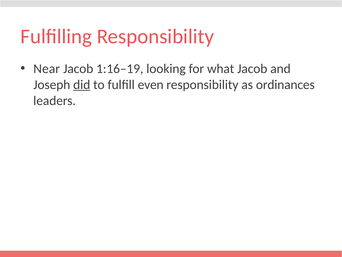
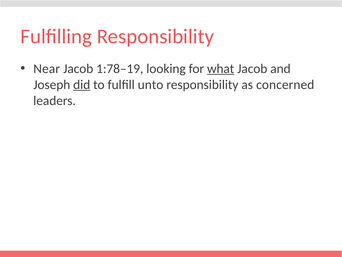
1:16–19: 1:16–19 -> 1:78–19
what underline: none -> present
even: even -> unto
ordinances: ordinances -> concerned
